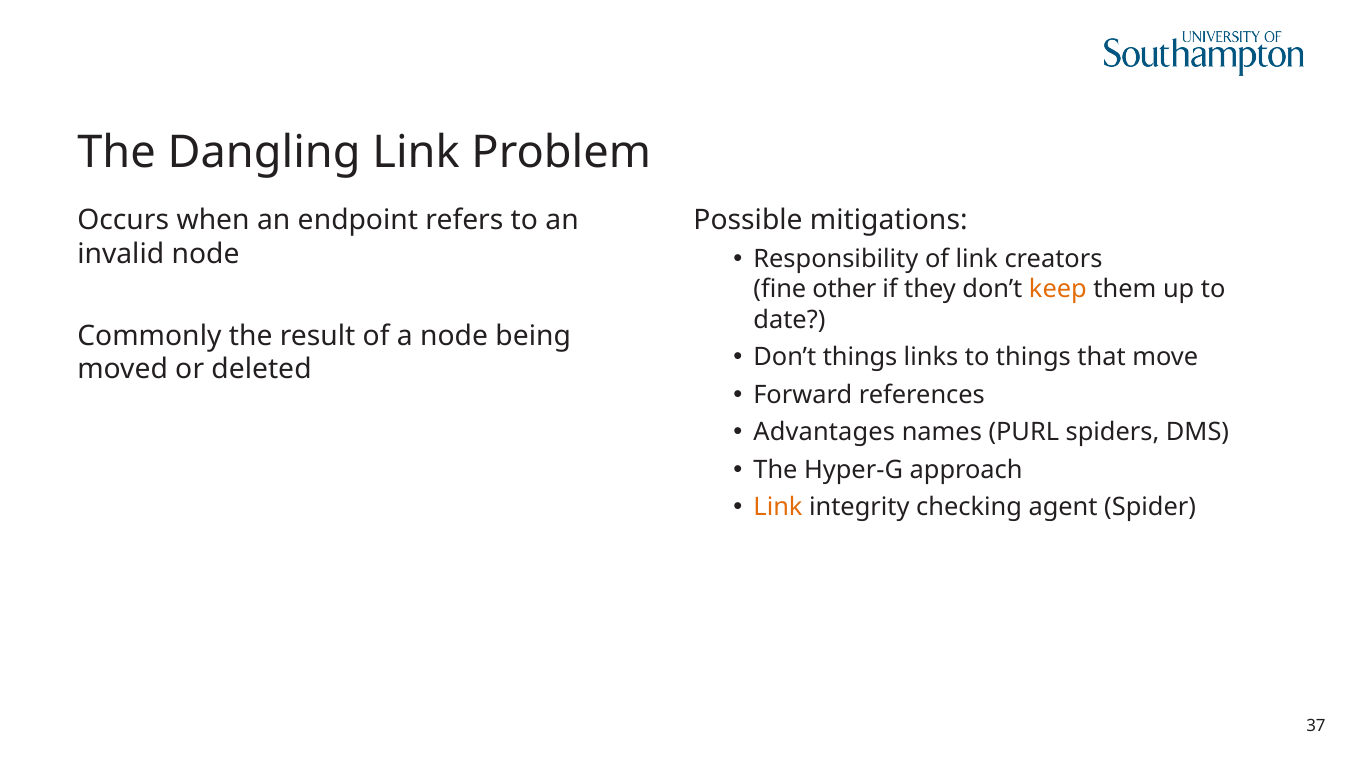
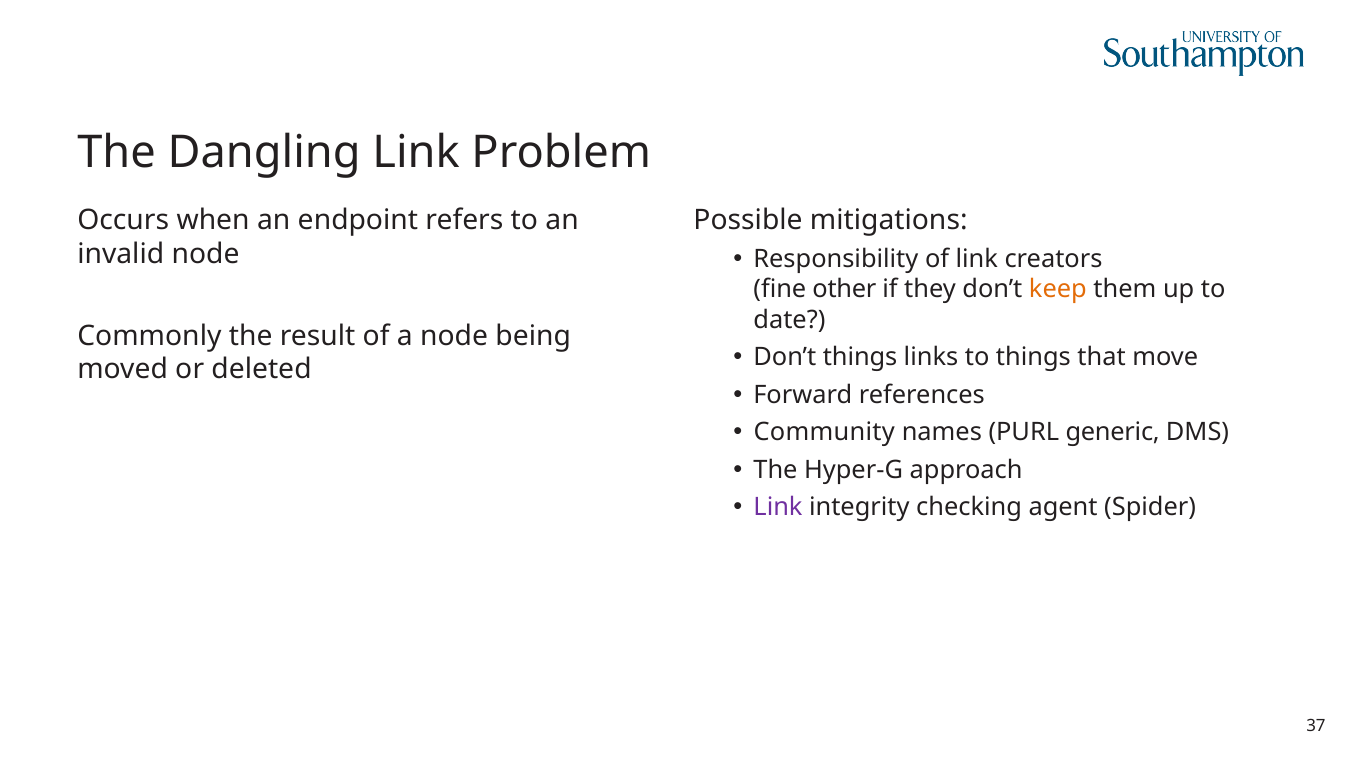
Advantages: Advantages -> Community
spiders: spiders -> generic
Link at (778, 508) colour: orange -> purple
